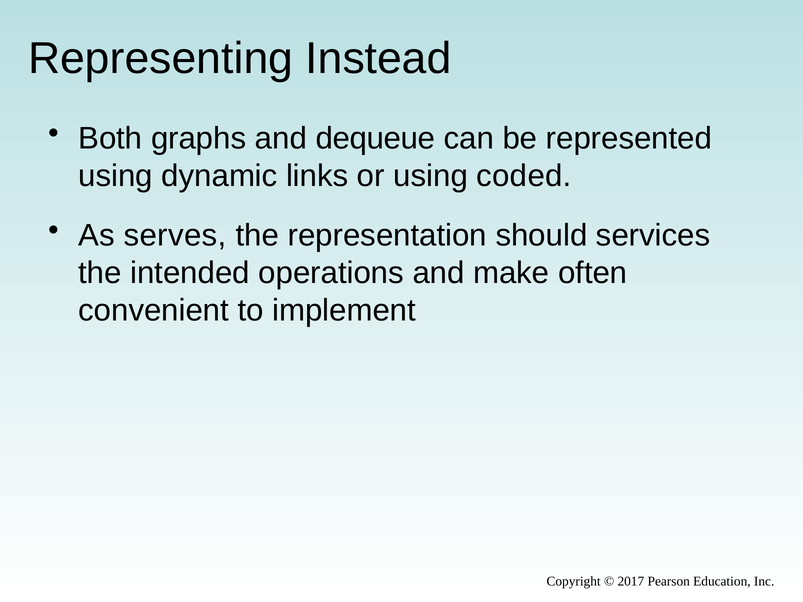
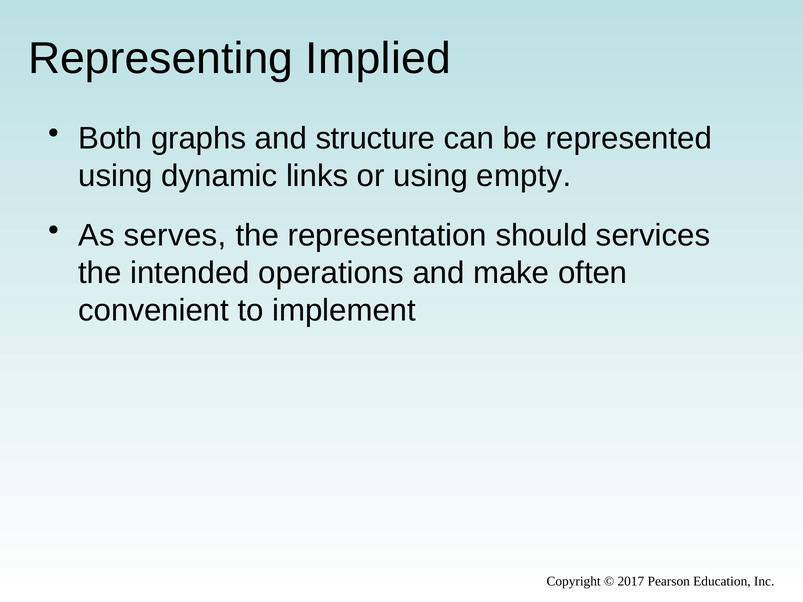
Instead: Instead -> Implied
dequeue: dequeue -> structure
coded: coded -> empty
